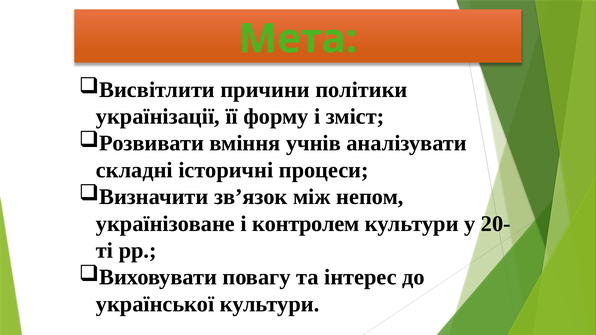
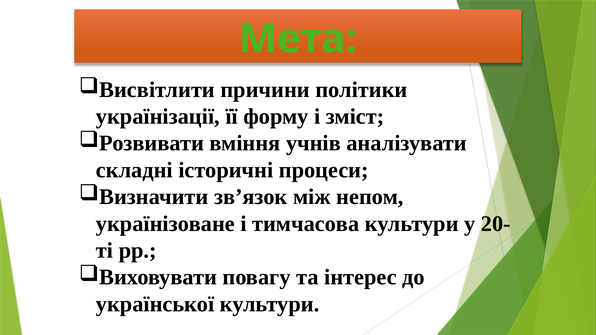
контролем: контролем -> тимчасова
